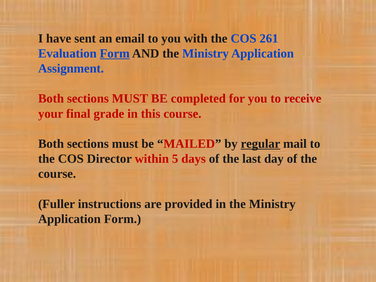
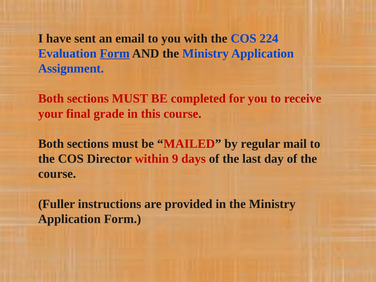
261: 261 -> 224
regular underline: present -> none
5: 5 -> 9
